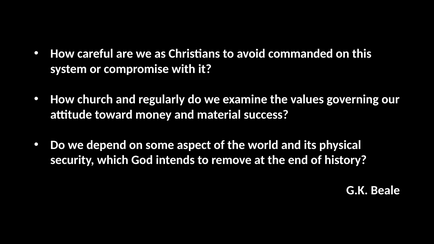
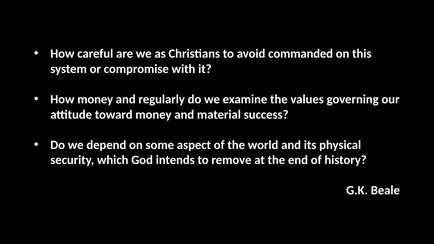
How church: church -> money
